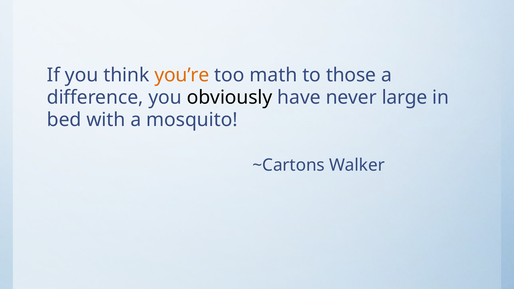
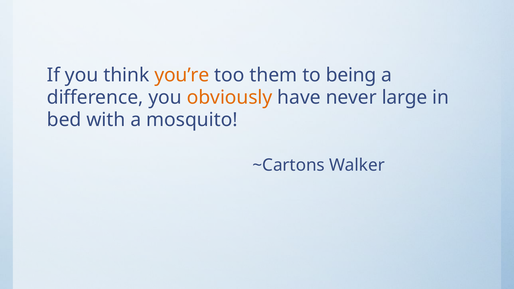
math: math -> them
those: those -> being
obviously colour: black -> orange
